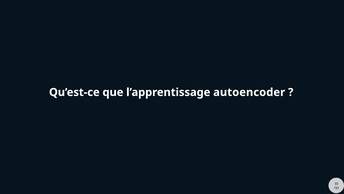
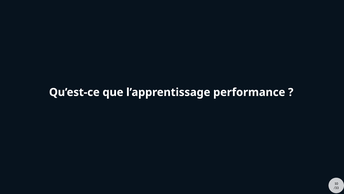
autoencoder: autoencoder -> performance
